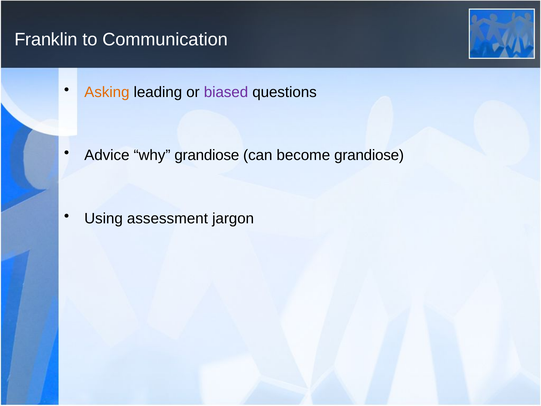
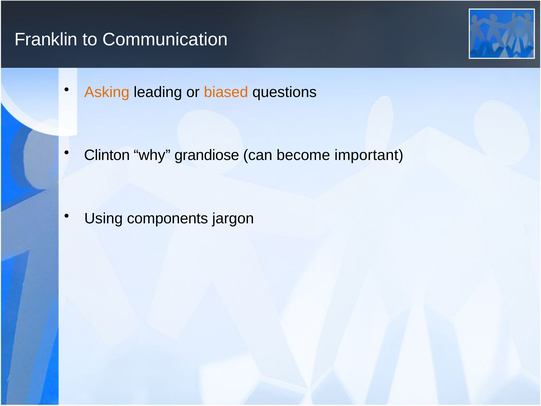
biased colour: purple -> orange
Advice: Advice -> Clinton
become grandiose: grandiose -> important
assessment: assessment -> components
